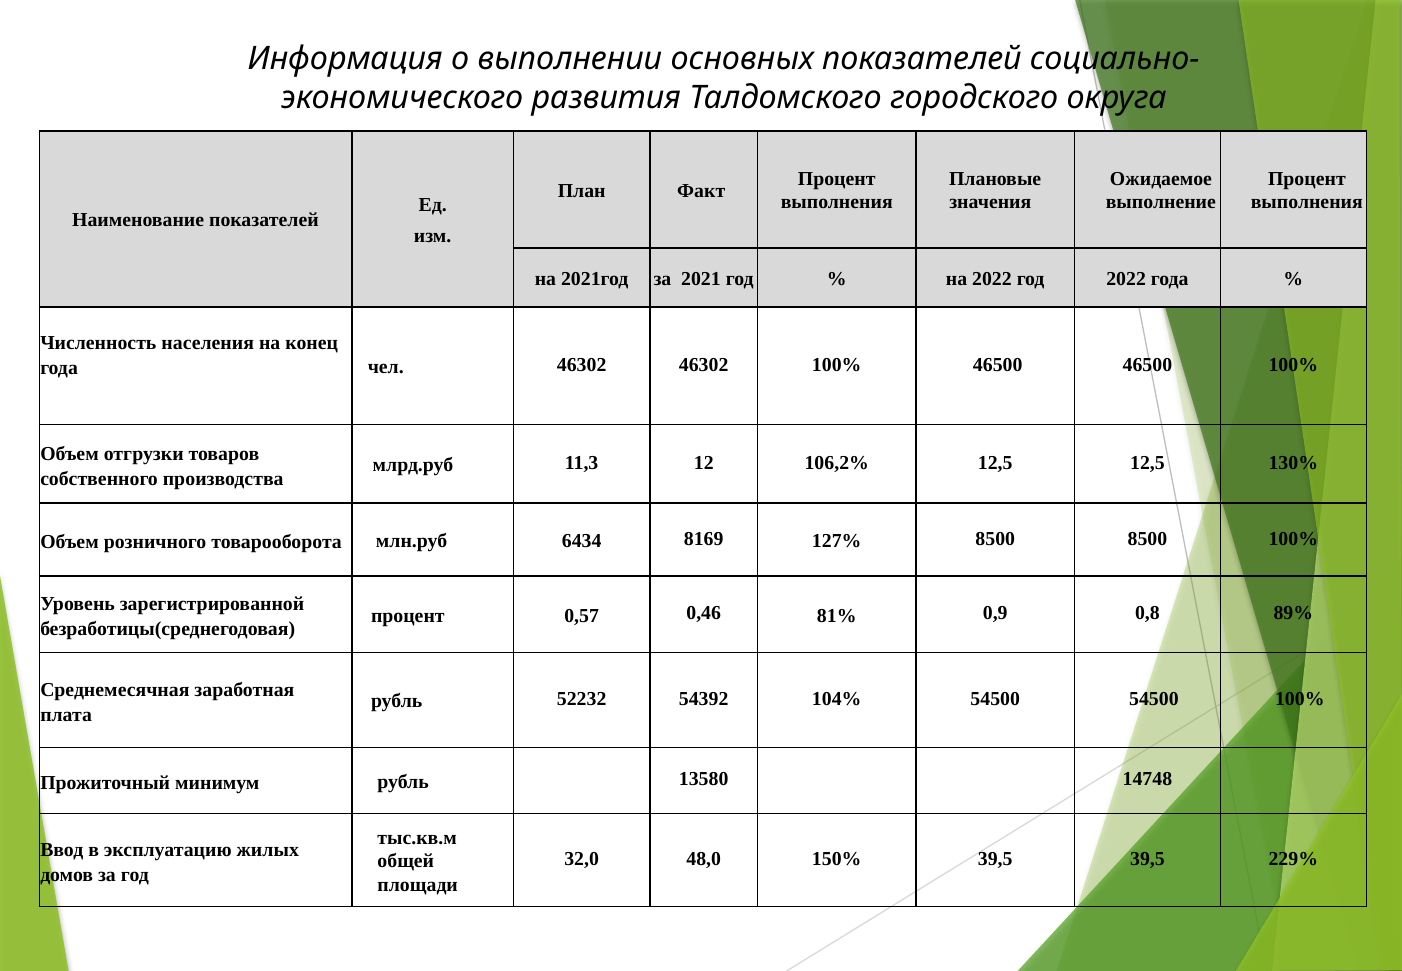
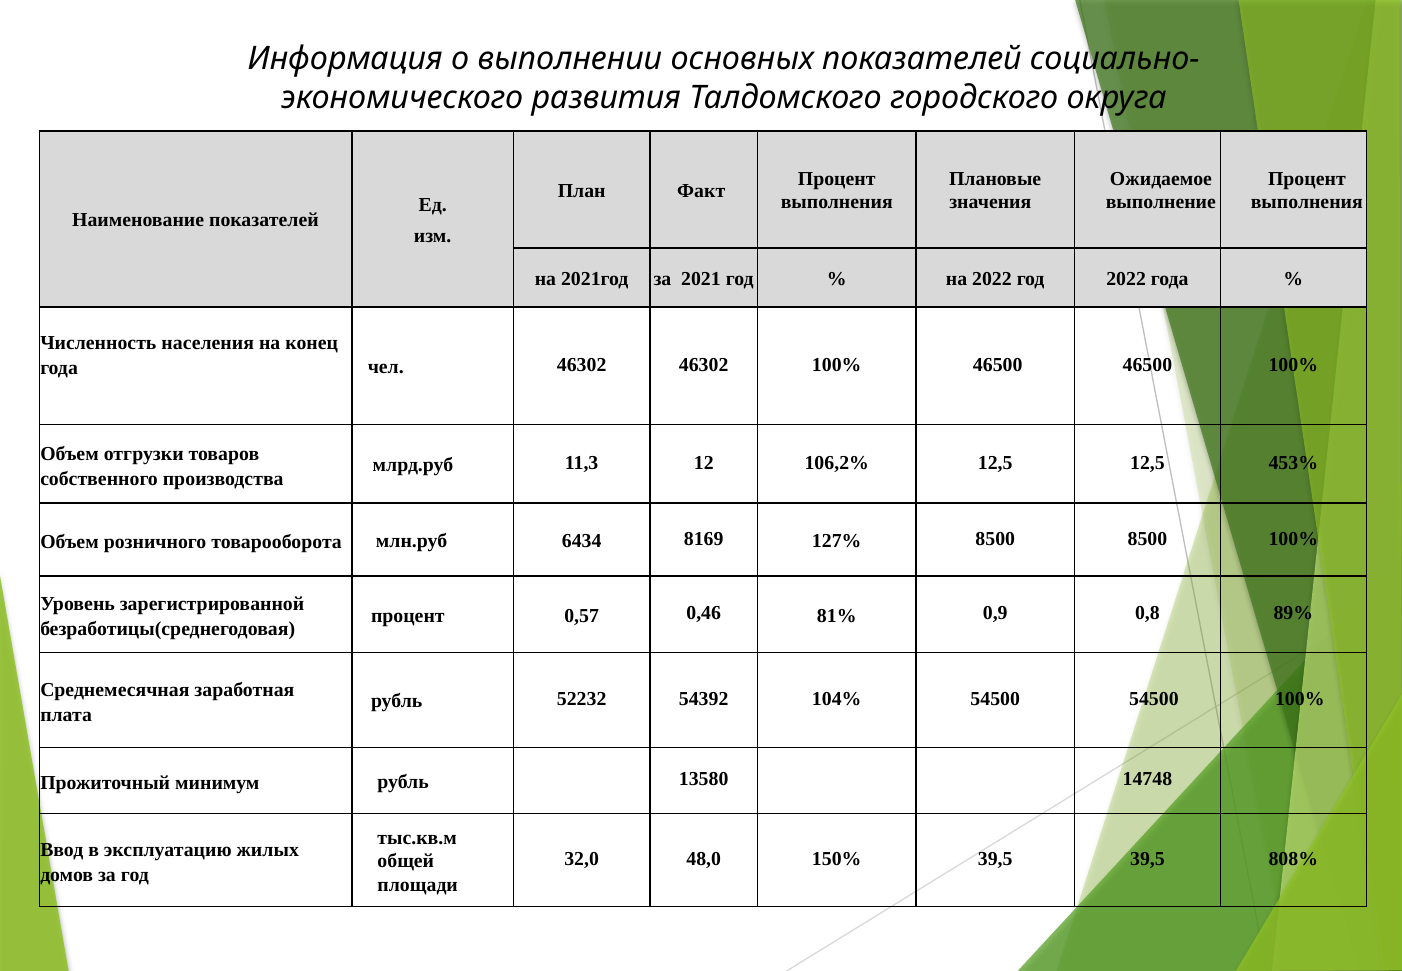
130%: 130% -> 453%
229%: 229% -> 808%
